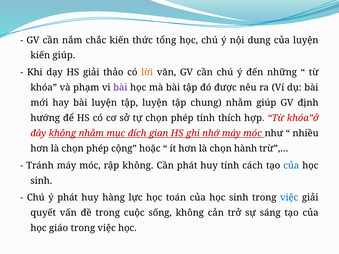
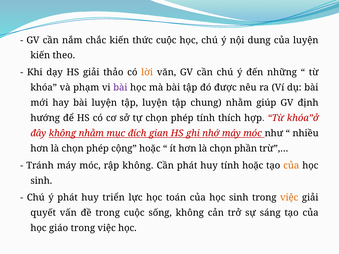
thức tổng: tổng -> cuộc
kiến giúp: giúp -> theo
hành: hành -> phần
tính cách: cách -> hoặc
của at (291, 166) colour: blue -> orange
hàng: hàng -> triển
việc at (289, 198) colour: blue -> orange
